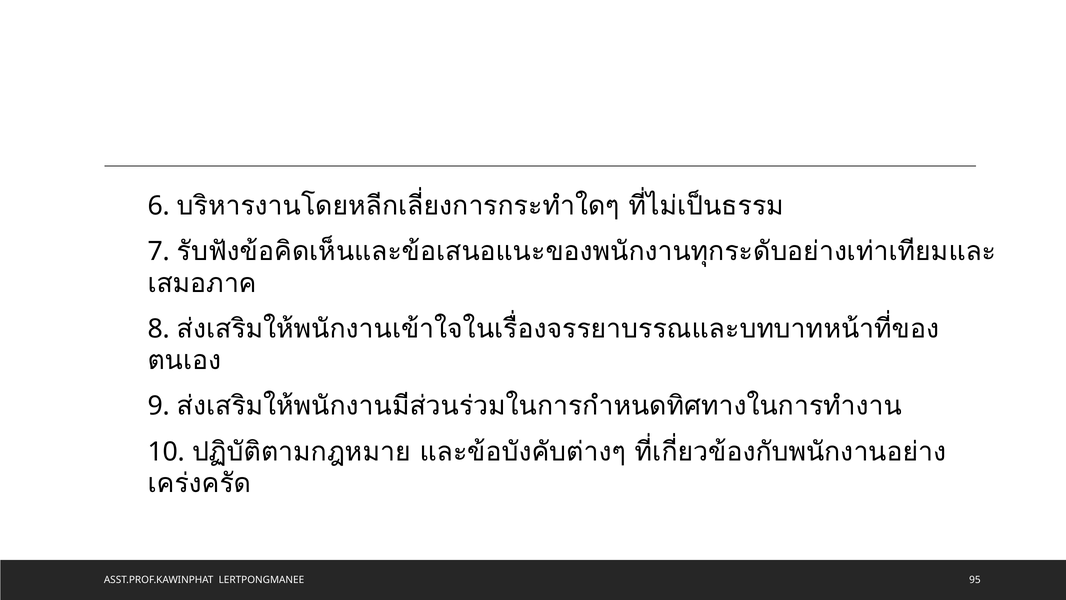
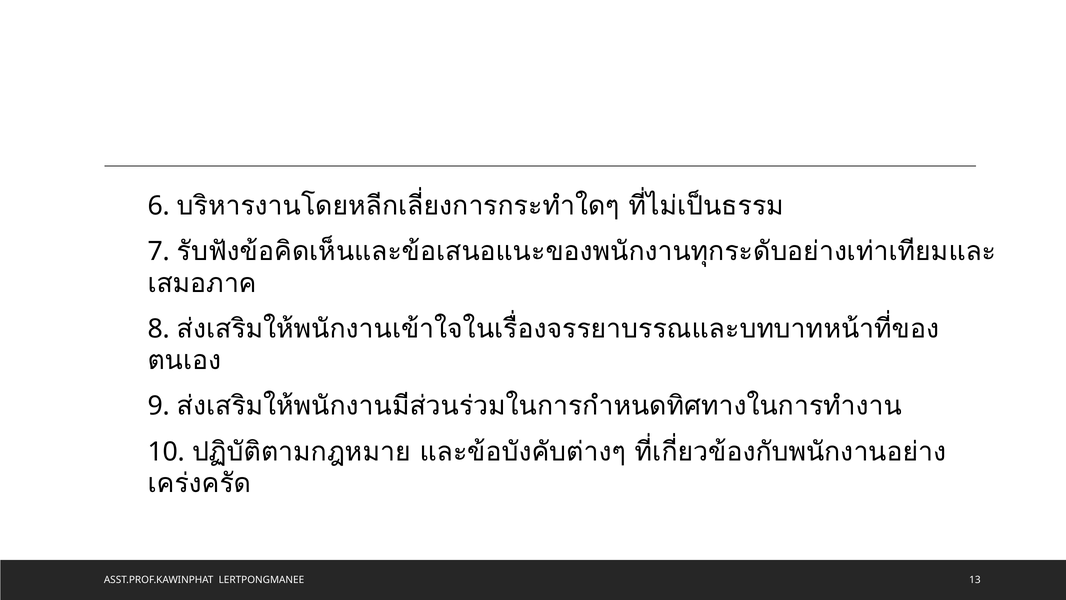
95: 95 -> 13
